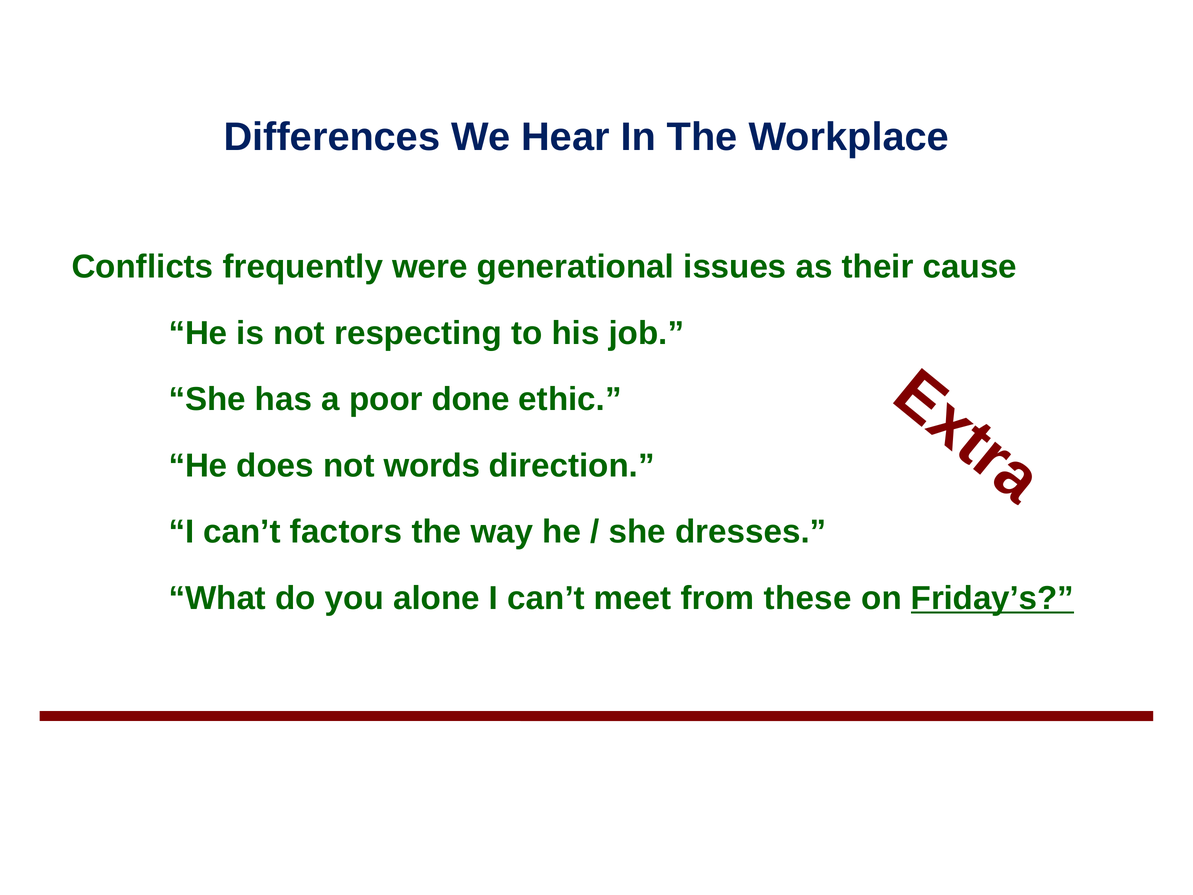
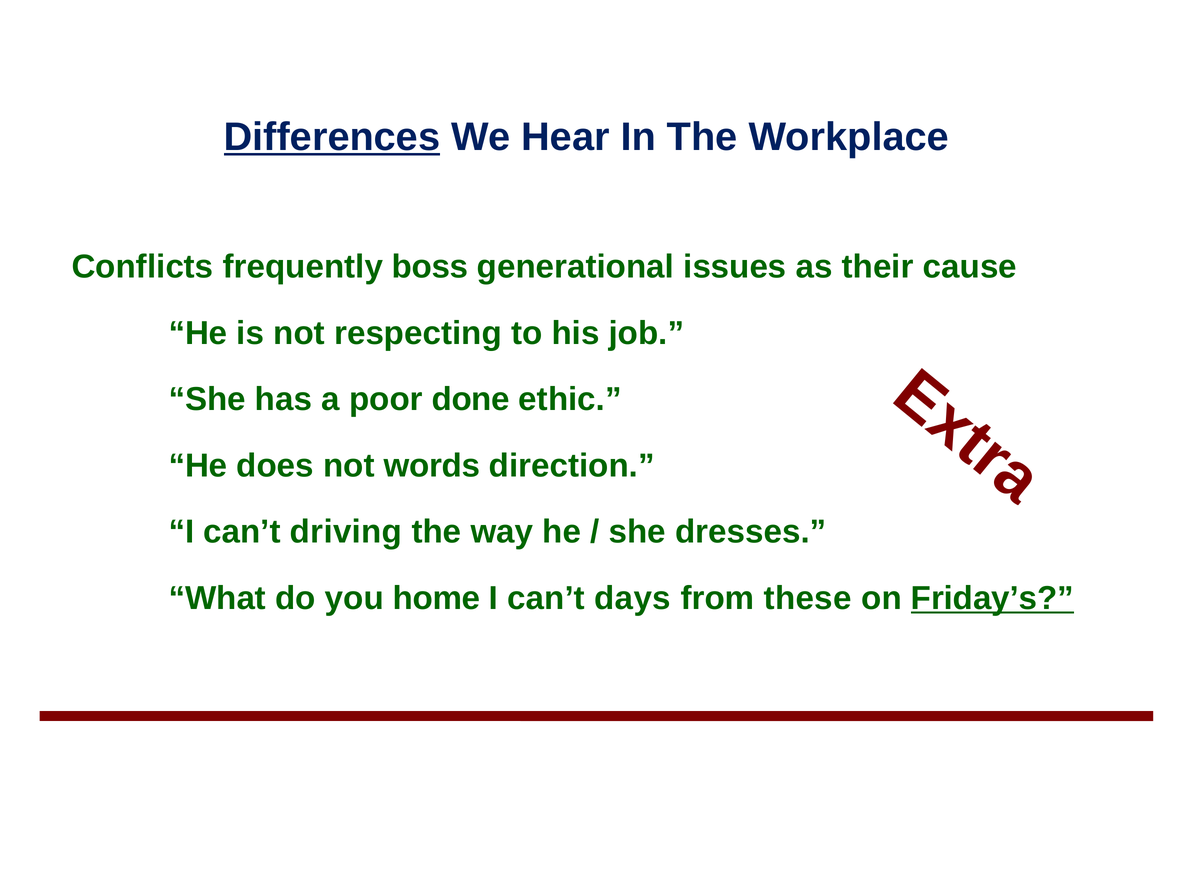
Differences underline: none -> present
were: were -> boss
factors: factors -> driving
alone: alone -> home
meet: meet -> days
